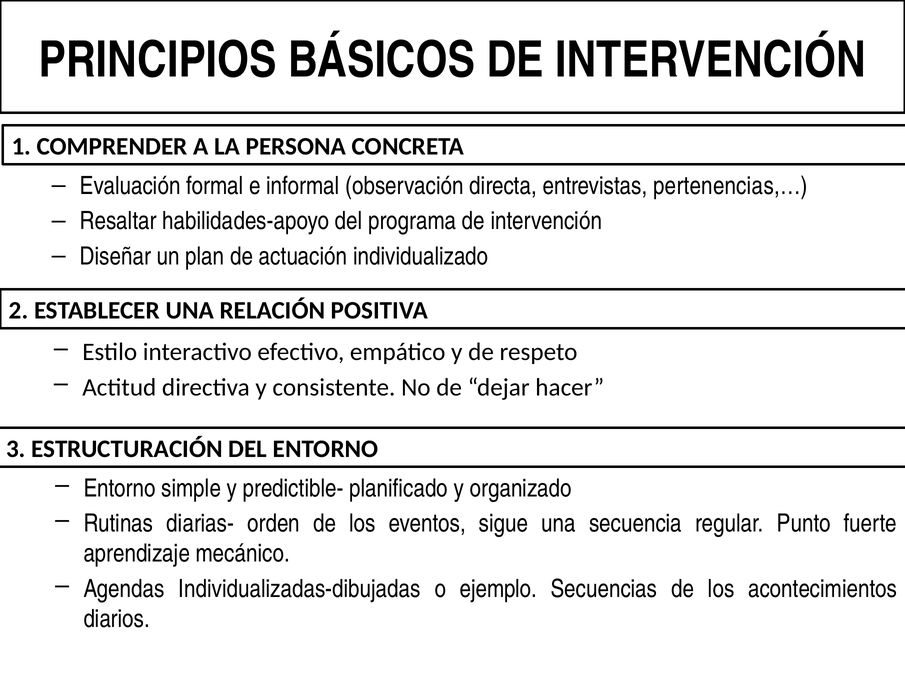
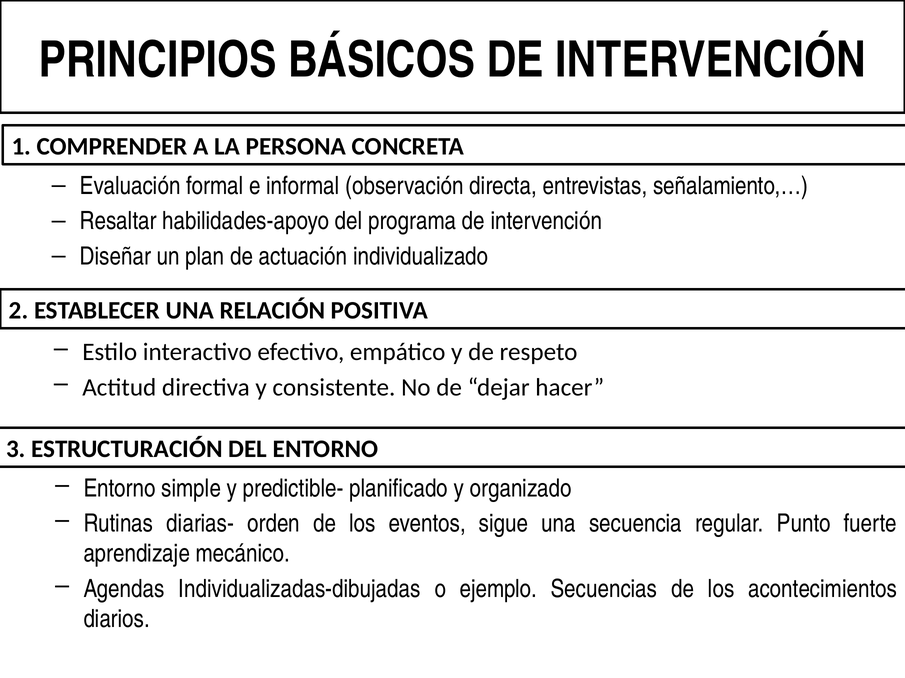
pertenencias,…: pertenencias,… -> señalamiento,…
